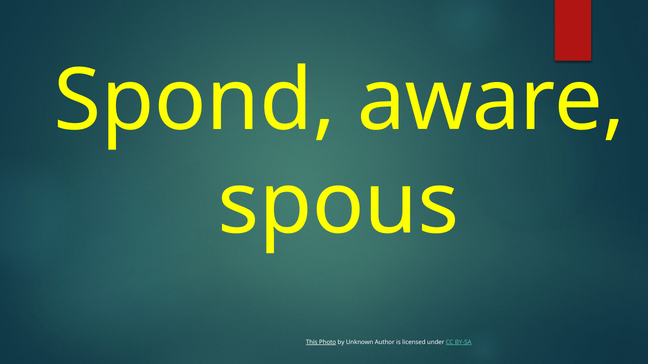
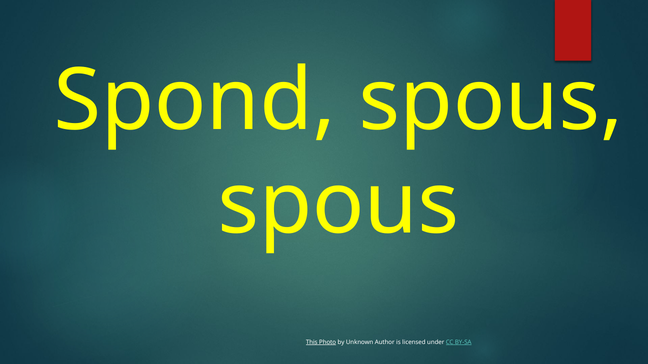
Spond aware: aware -> spous
